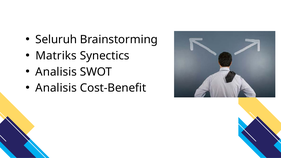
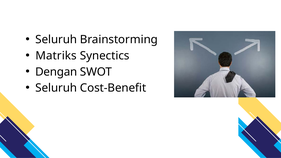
Analisis at (56, 72): Analisis -> Dengan
Analisis at (56, 88): Analisis -> Seluruh
